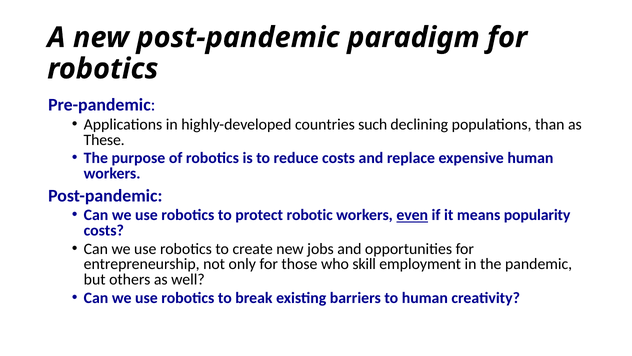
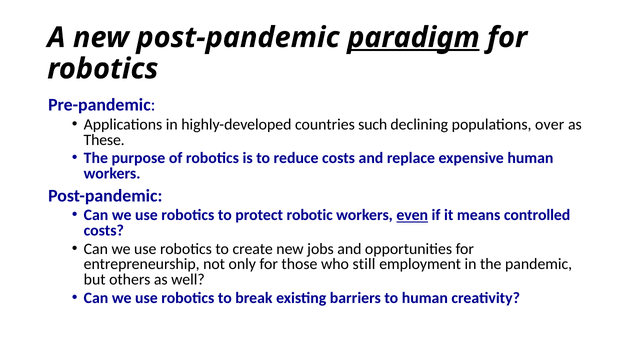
paradigm underline: none -> present
than: than -> over
popularity: popularity -> controlled
skill: skill -> still
